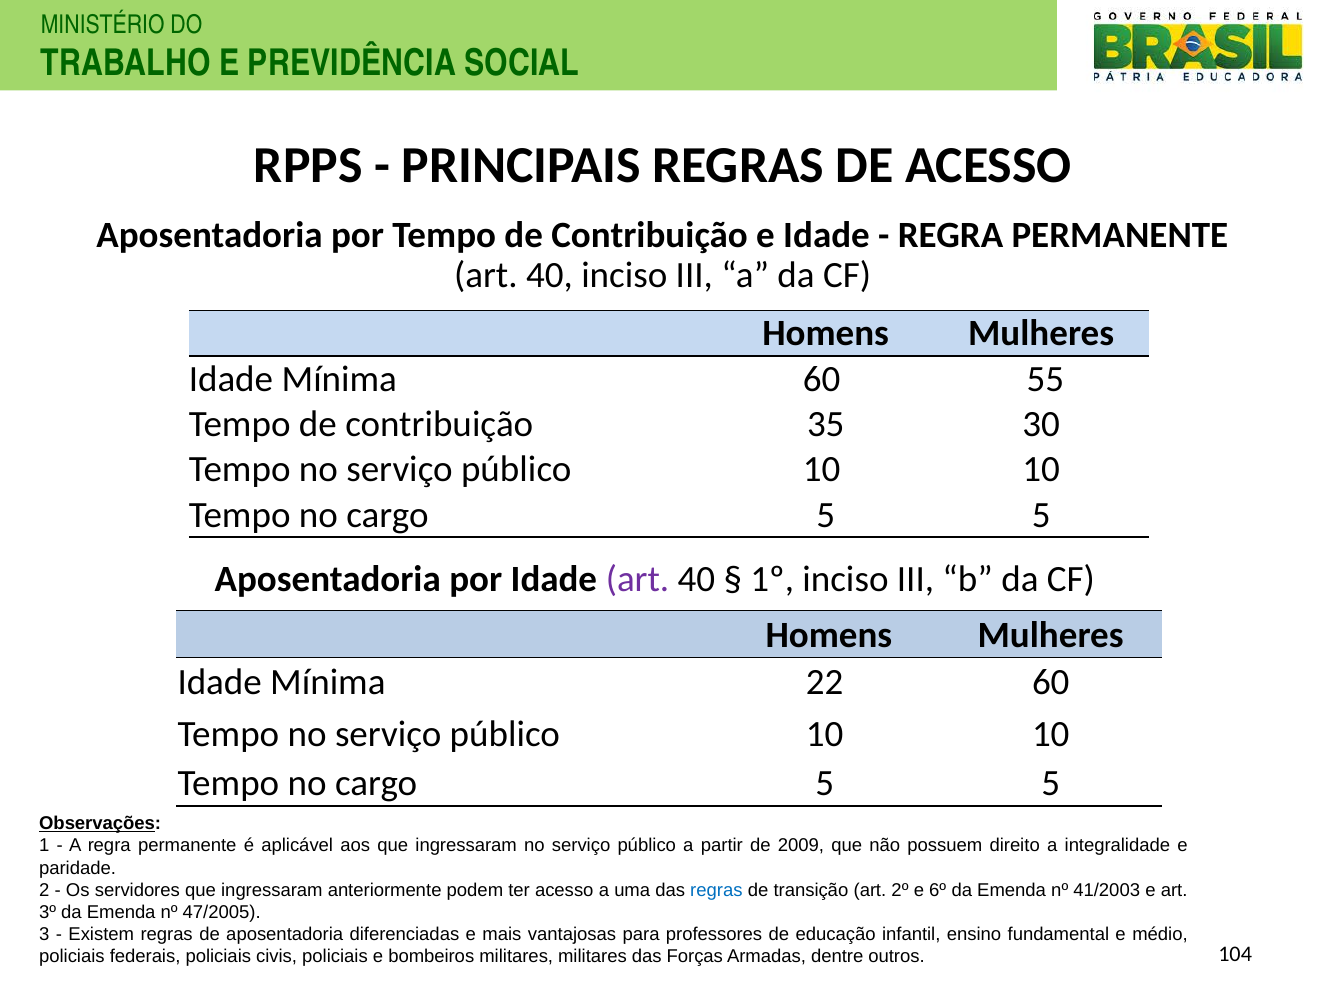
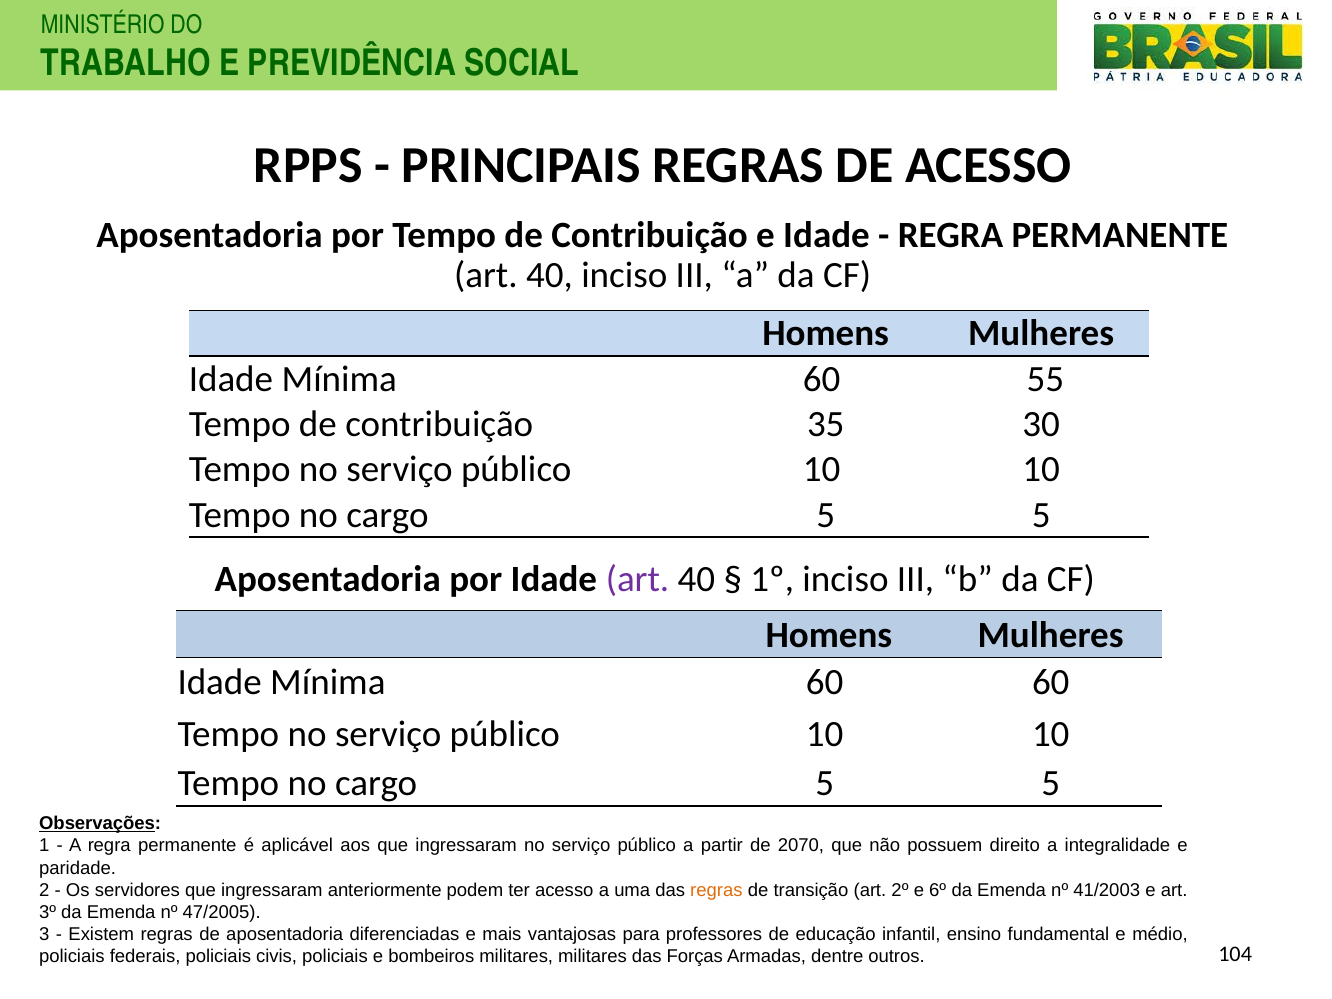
22 at (825, 682): 22 -> 60
2009: 2009 -> 2070
regras at (716, 890) colour: blue -> orange
